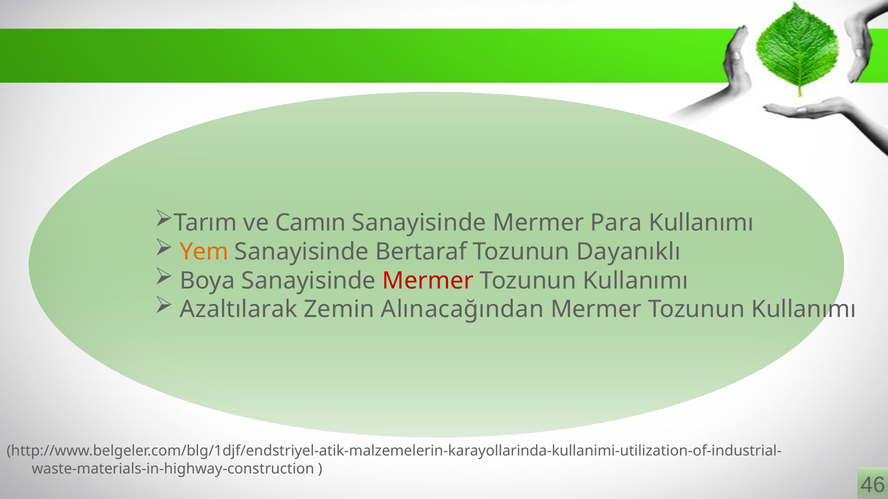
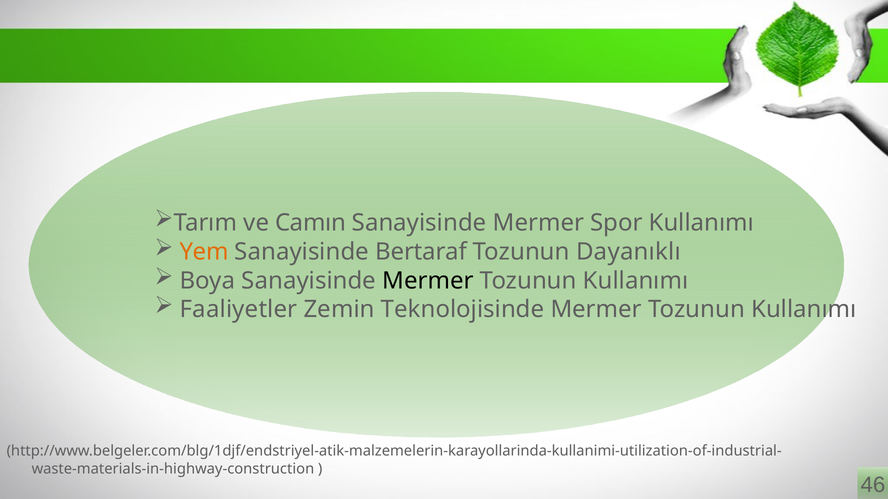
Para: Para -> Spor
Mermer at (428, 281) colour: red -> black
Azaltılarak: Azaltılarak -> Faaliyetler
Alınacağından: Alınacağından -> Teknolojisinde
